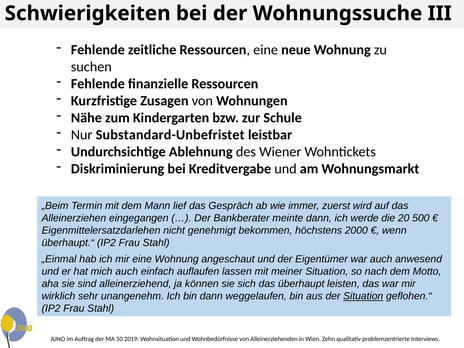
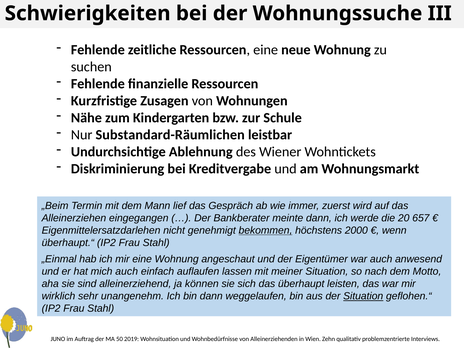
Substandard-Unbefristet: Substandard-Unbefristet -> Substandard-Räumlichen
500: 500 -> 657
bekommen underline: none -> present
